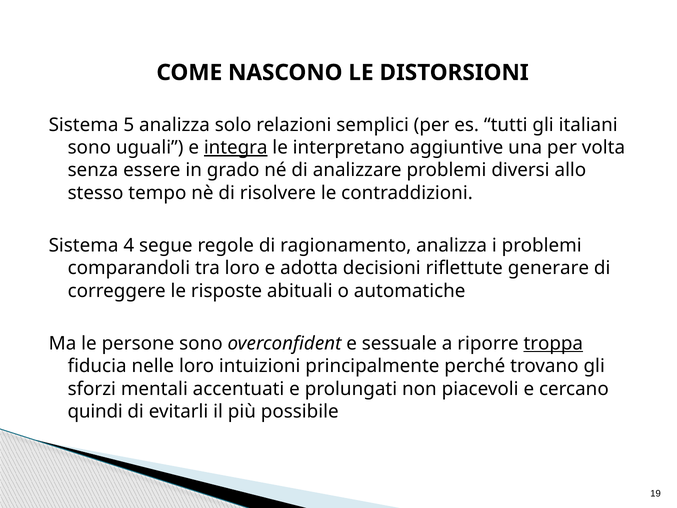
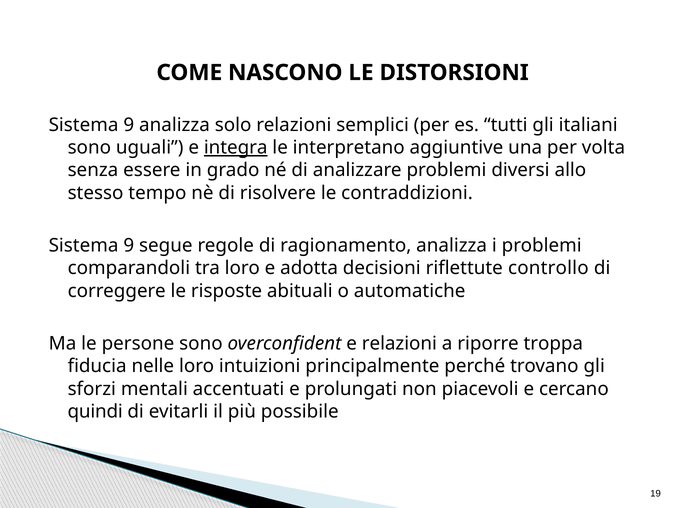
5 at (129, 125): 5 -> 9
4 at (129, 245): 4 -> 9
generare: generare -> controllo
e sessuale: sessuale -> relazioni
troppa underline: present -> none
